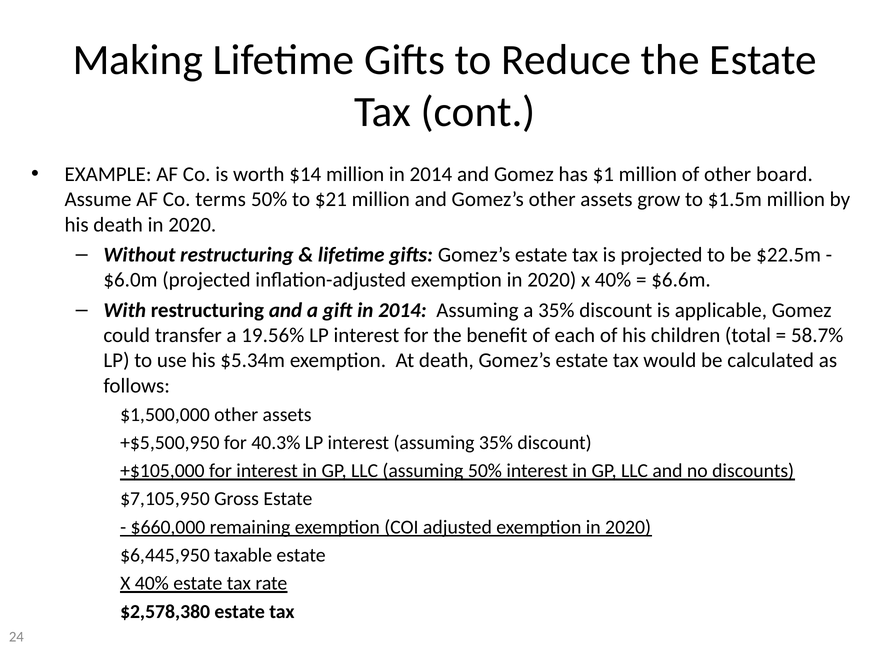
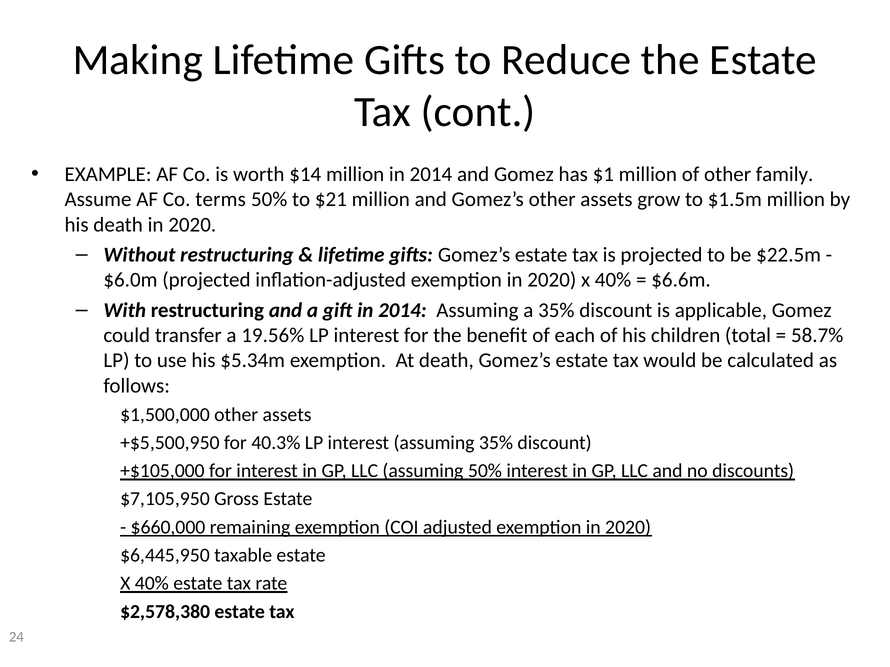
board: board -> family
